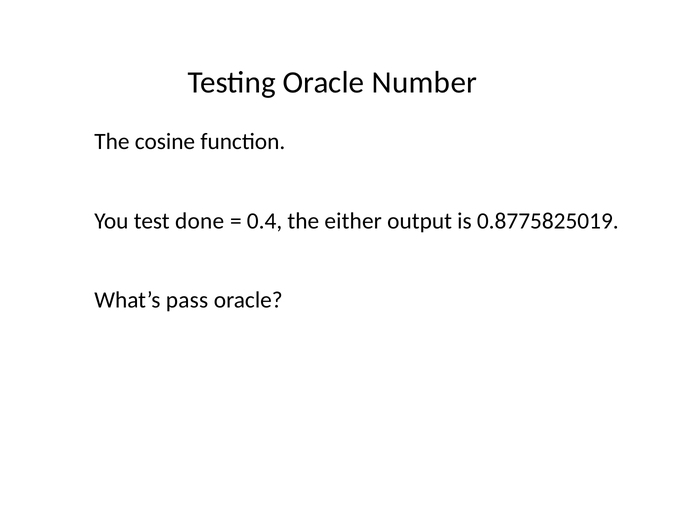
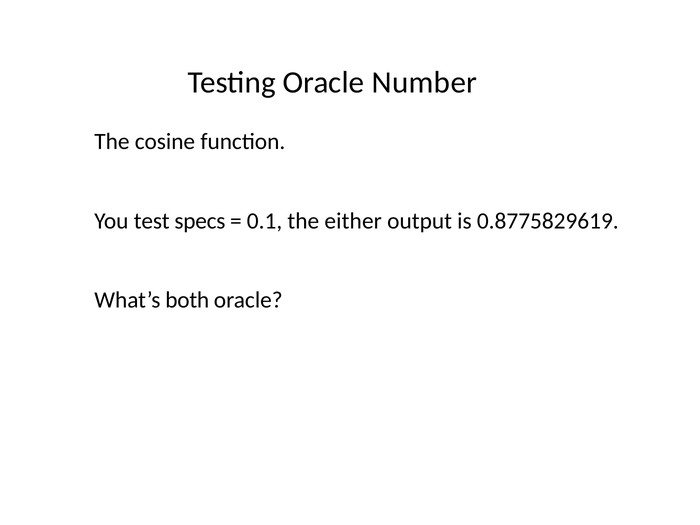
done: done -> specs
0.4: 0.4 -> 0.1
0.8775825019: 0.8775825019 -> 0.8775829619
pass: pass -> both
